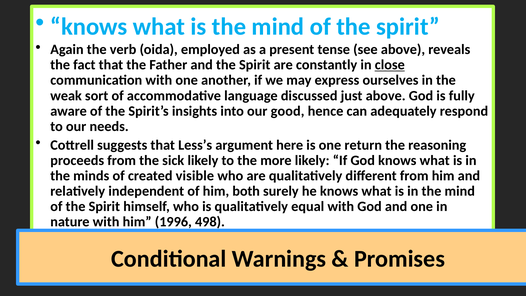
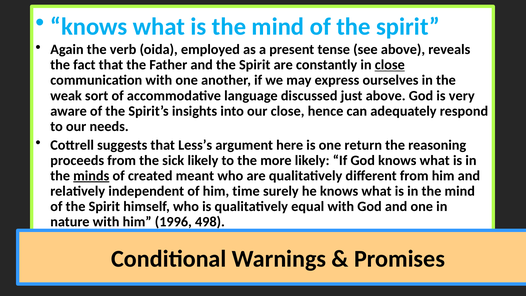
fully: fully -> very
our good: good -> close
minds underline: none -> present
visible: visible -> meant
both: both -> time
